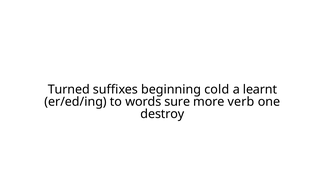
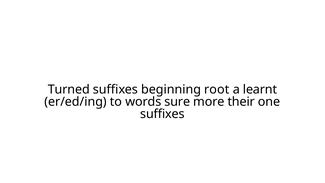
cold: cold -> root
verb: verb -> their
destroy at (162, 114): destroy -> suffixes
